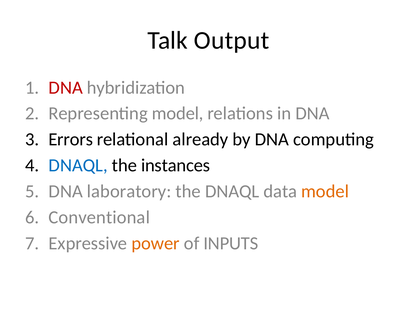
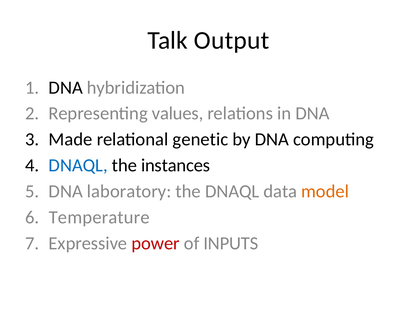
DNA at (66, 88) colour: red -> black
Representing model: model -> values
Errors: Errors -> Made
already: already -> genetic
Conventional: Conventional -> Temperature
power colour: orange -> red
